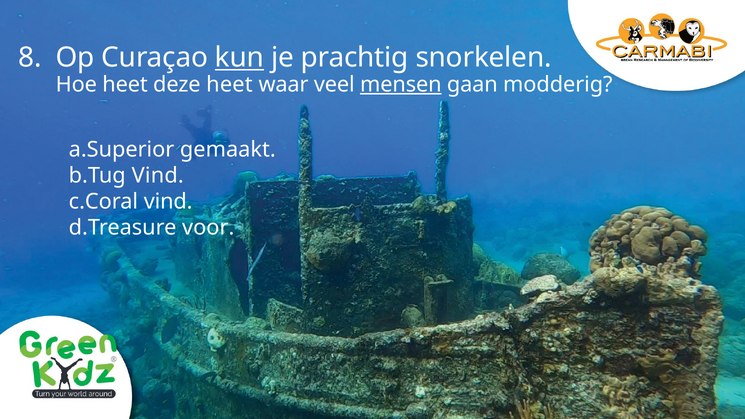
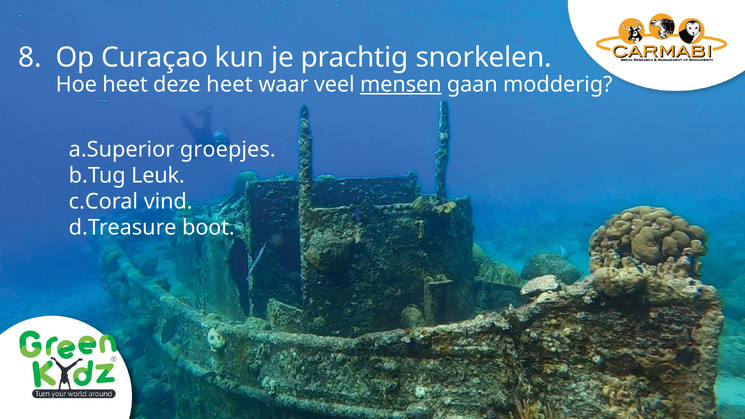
kun underline: present -> none
gemaakt: gemaakt -> groepjes
Vind at (158, 176): Vind -> Leuk
voor: voor -> boot
